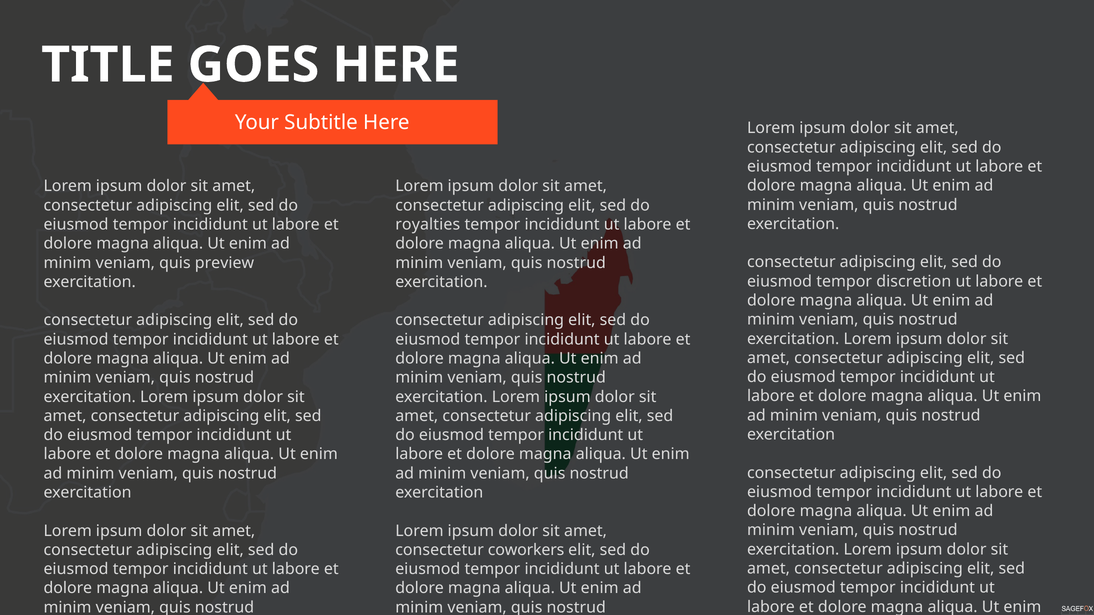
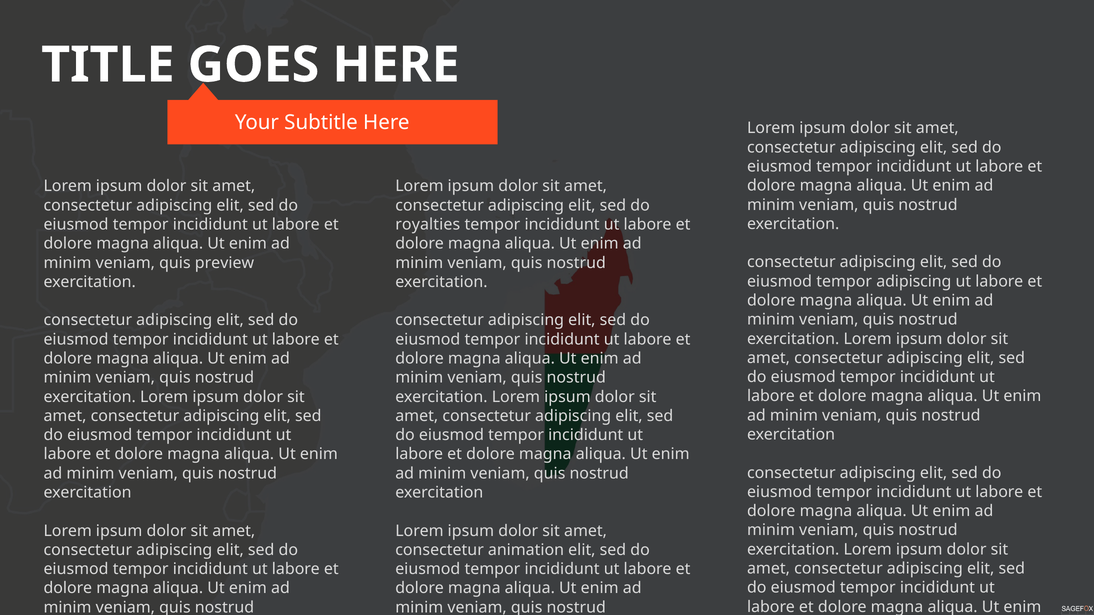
tempor discretion: discretion -> adipiscing
coworkers: coworkers -> animation
